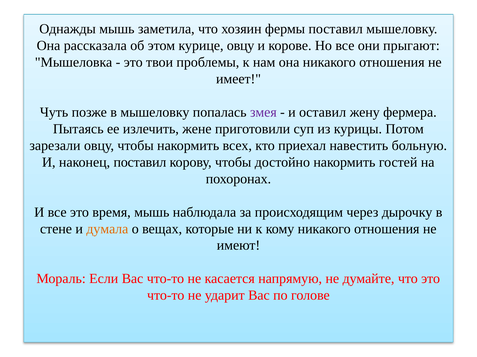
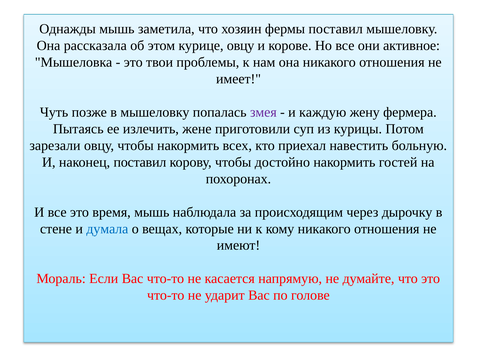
прыгают: прыгают -> активное
оставил: оставил -> каждую
думала colour: orange -> blue
